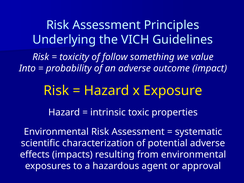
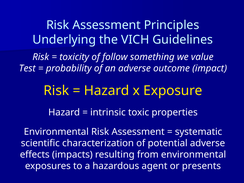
Into: Into -> Test
approval: approval -> presents
